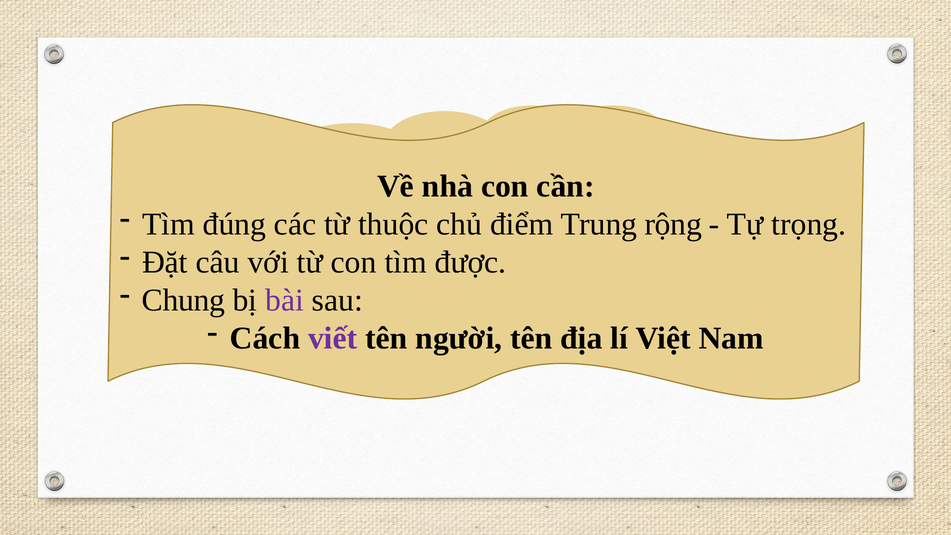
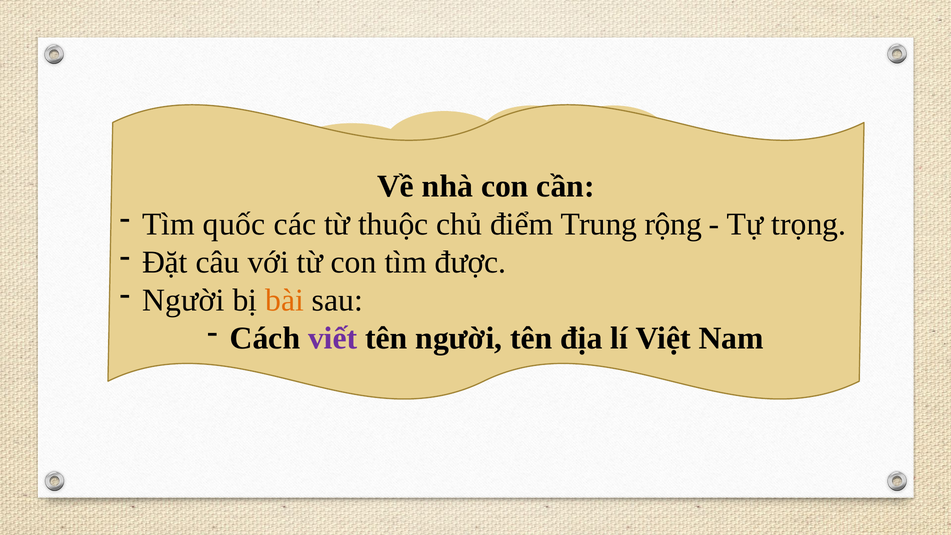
đúng: đúng -> quốc
Chung at (184, 300): Chung -> Người
bài at (285, 300) colour: purple -> orange
